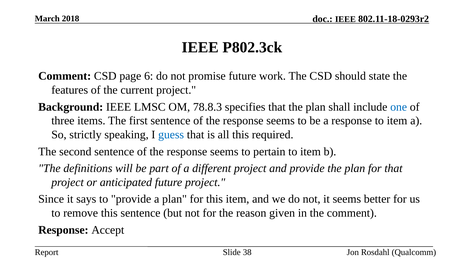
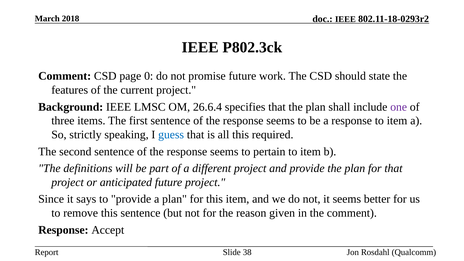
6: 6 -> 0
78.8.3: 78.8.3 -> 26.6.4
one colour: blue -> purple
